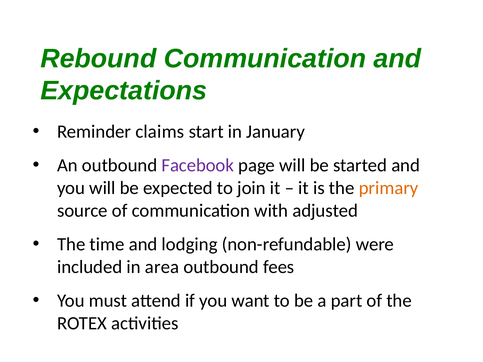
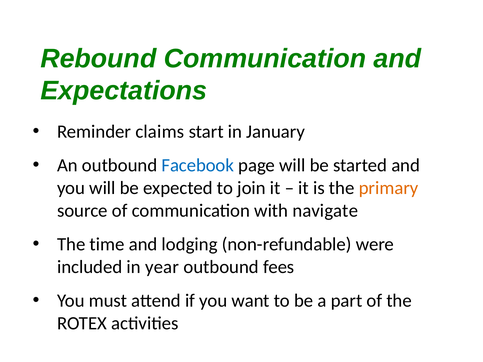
Facebook colour: purple -> blue
adjusted: adjusted -> navigate
area: area -> year
